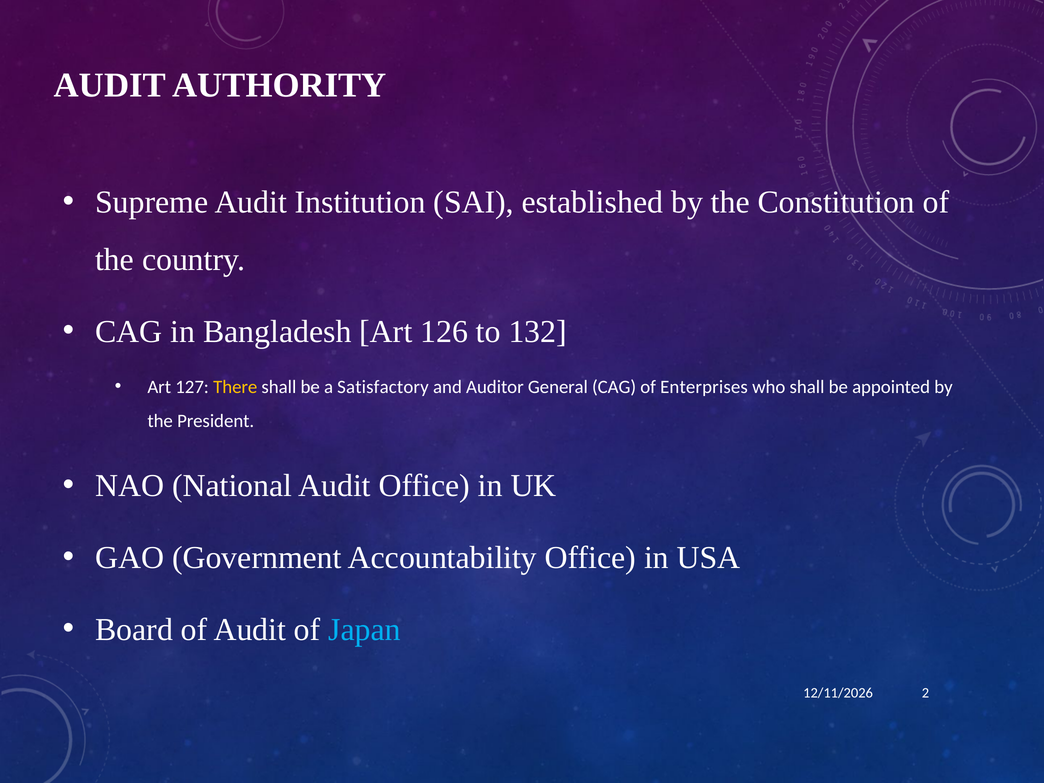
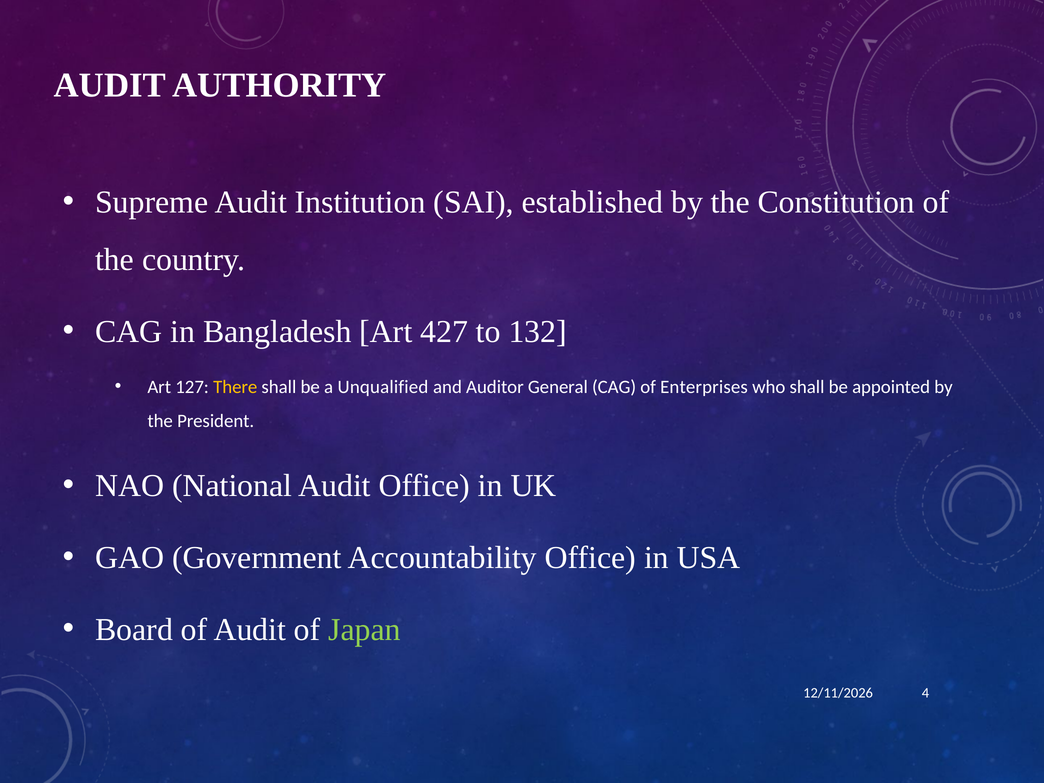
126: 126 -> 427
Satisfactory: Satisfactory -> Unqualified
Japan colour: light blue -> light green
2: 2 -> 4
